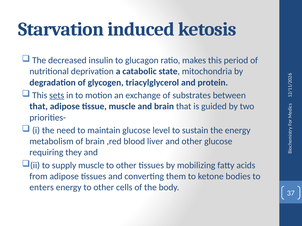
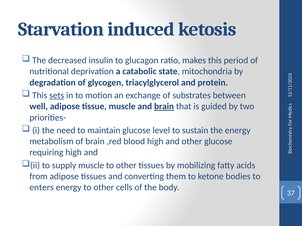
that at (39, 107): that -> well
brain at (164, 107) underline: none -> present
blood liver: liver -> high
requiring they: they -> high
